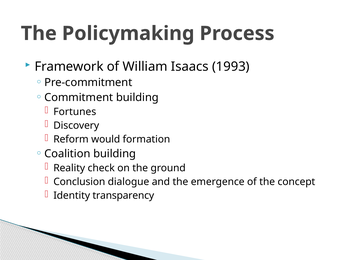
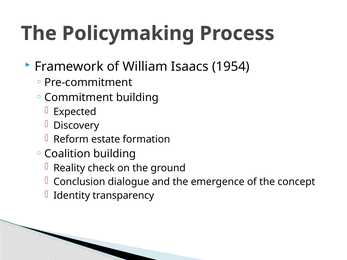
1993: 1993 -> 1954
Fortunes: Fortunes -> Expected
would: would -> estate
